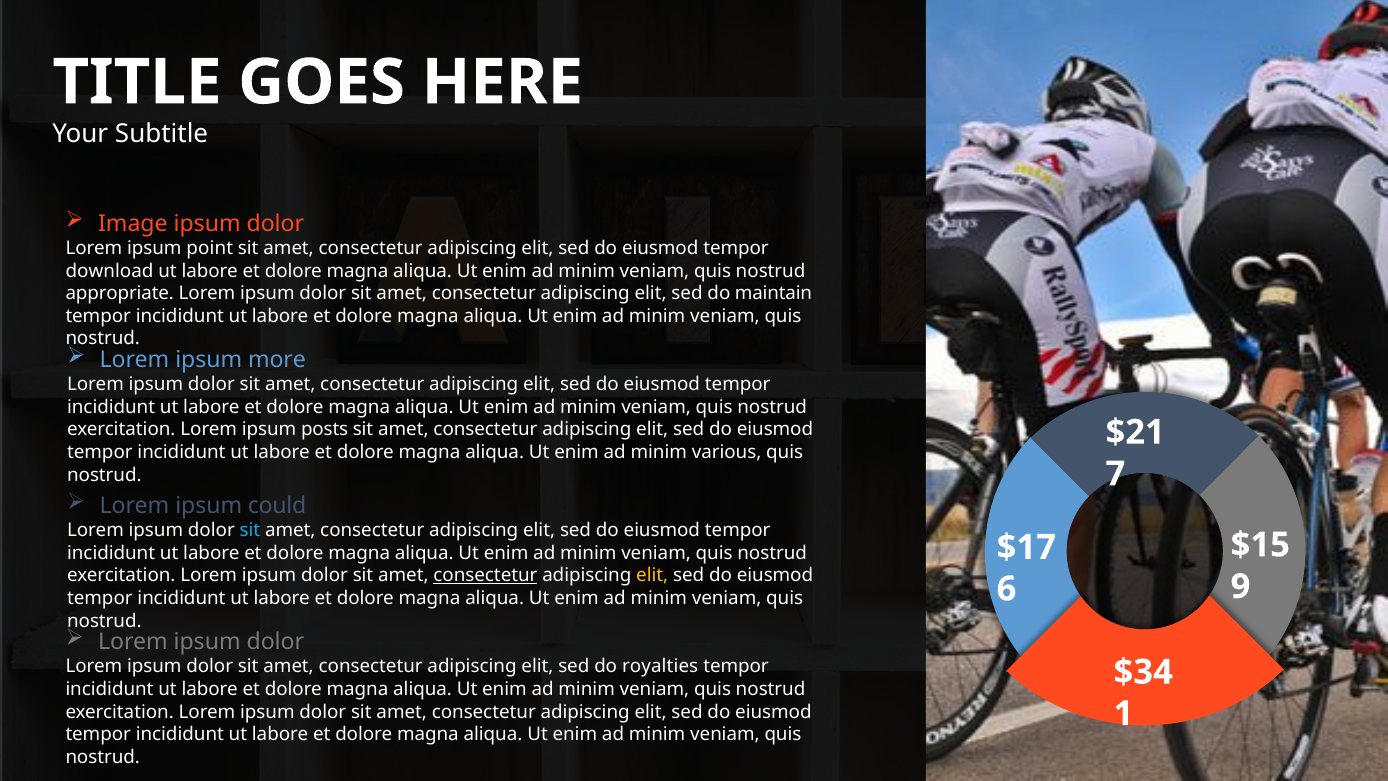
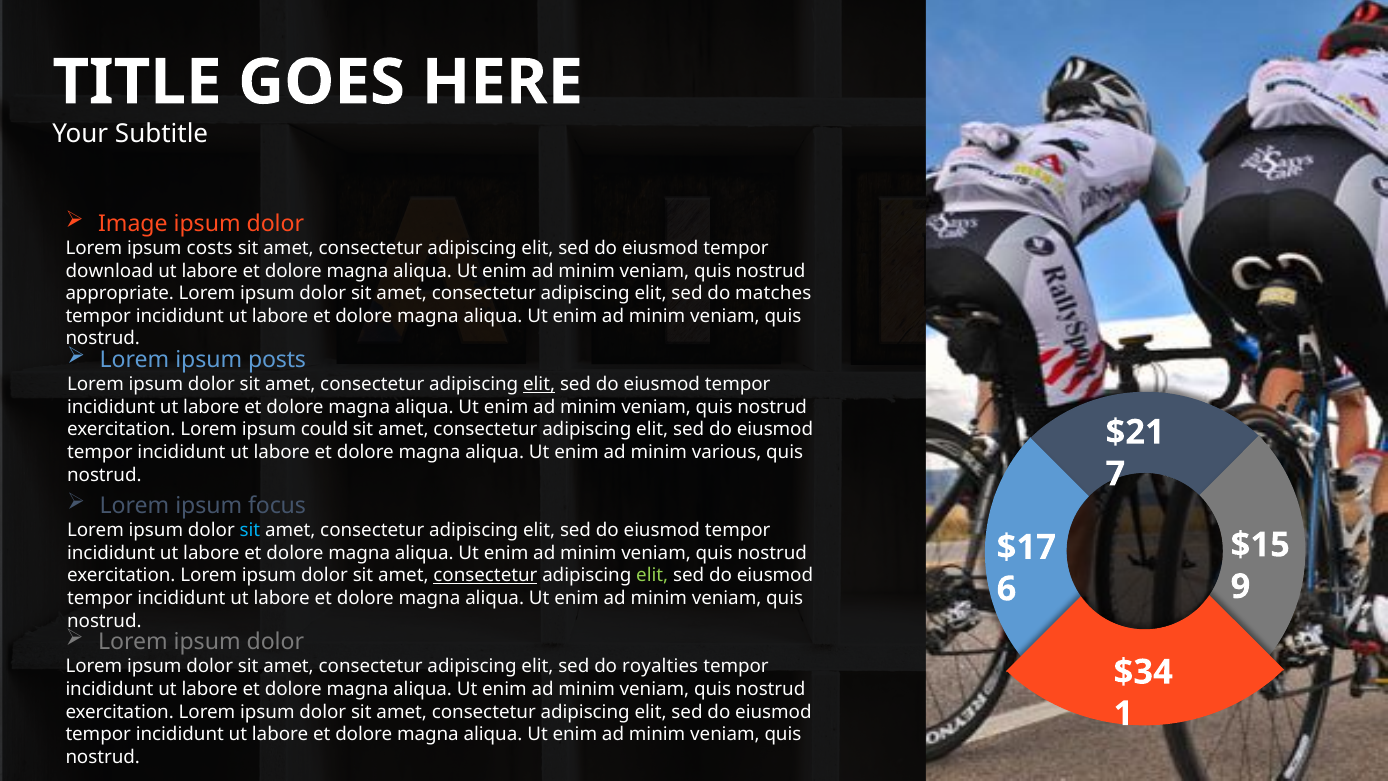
point: point -> costs
maintain: maintain -> matches
more: more -> posts
elit at (539, 384) underline: none -> present
posts: posts -> could
could: could -> focus
elit at (652, 576) colour: yellow -> light green
